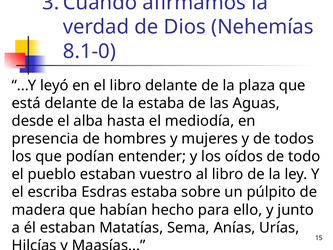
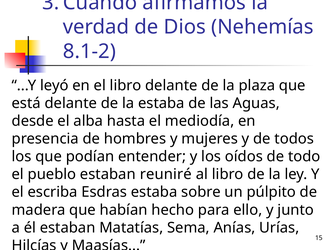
8.1-0: 8.1-0 -> 8.1-2
vuestro: vuestro -> reuniré
